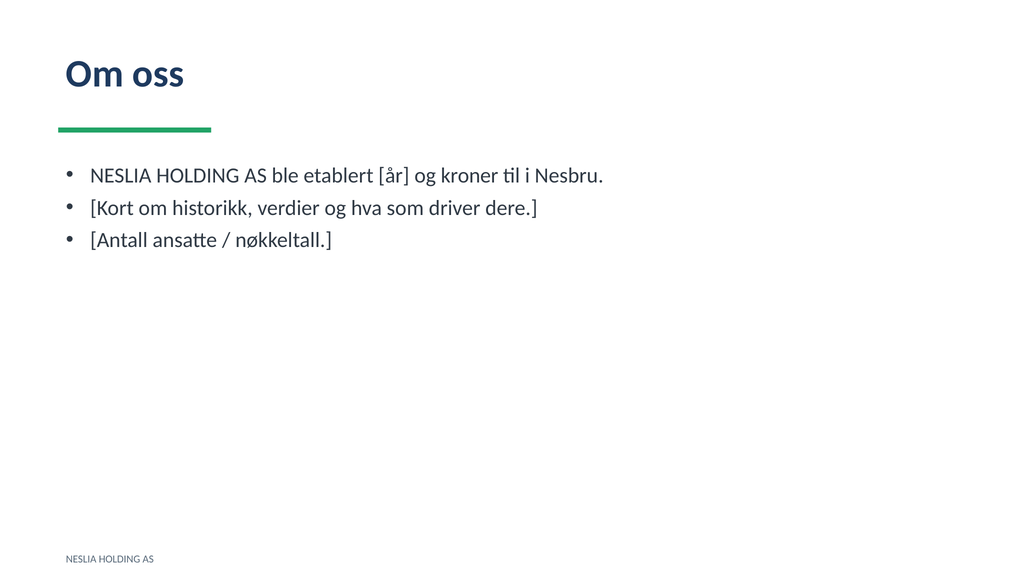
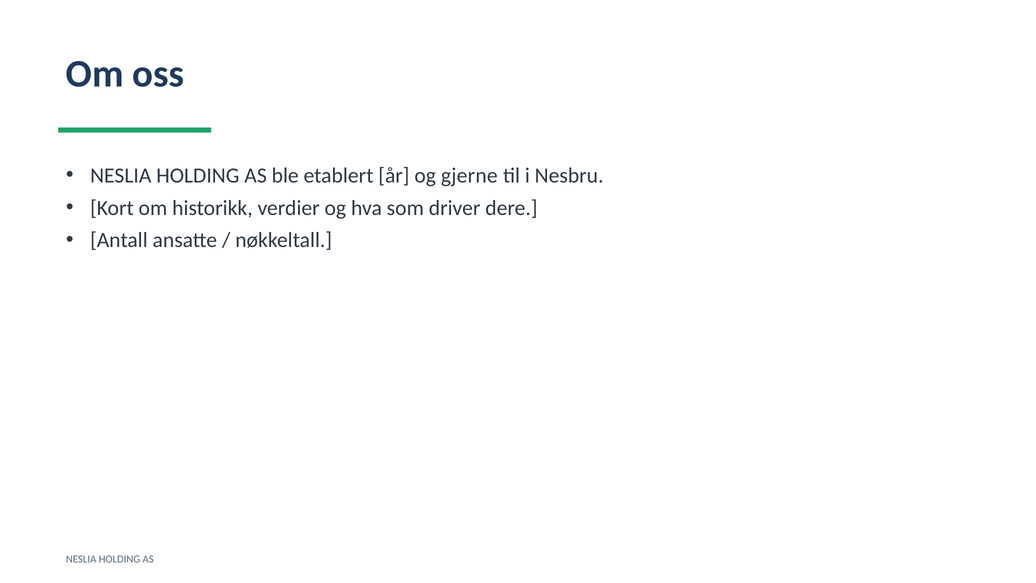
kroner: kroner -> gjerne
